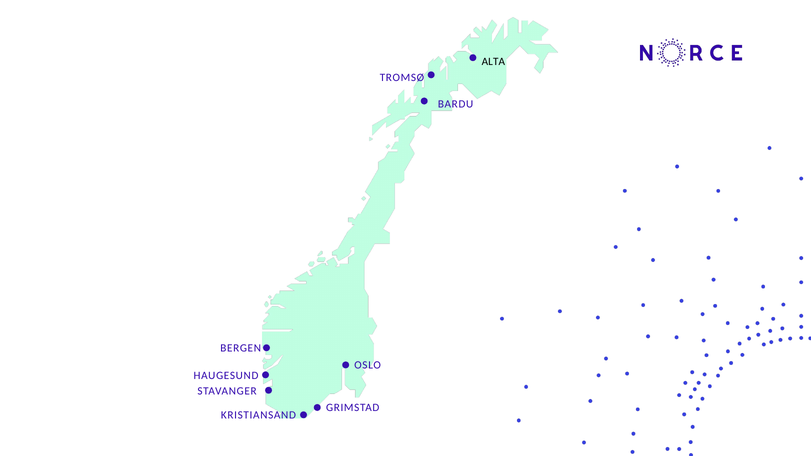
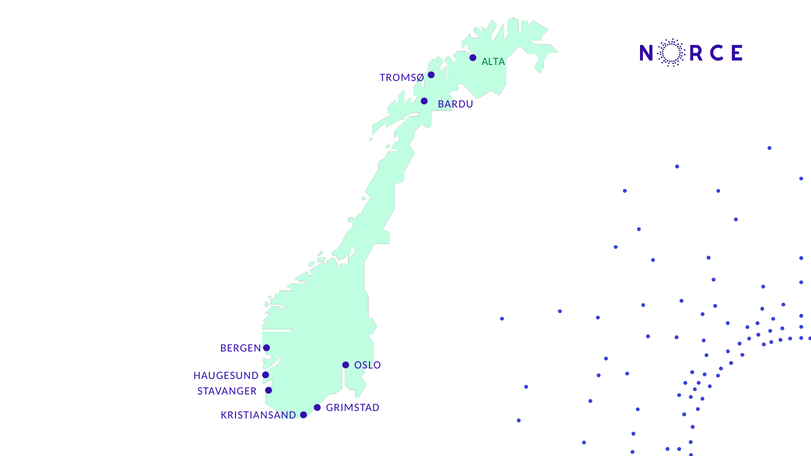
ALTA colour: black -> green
